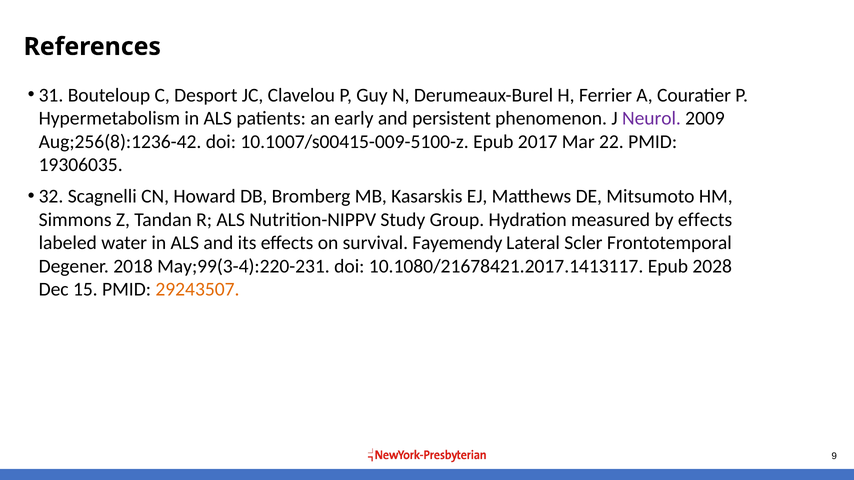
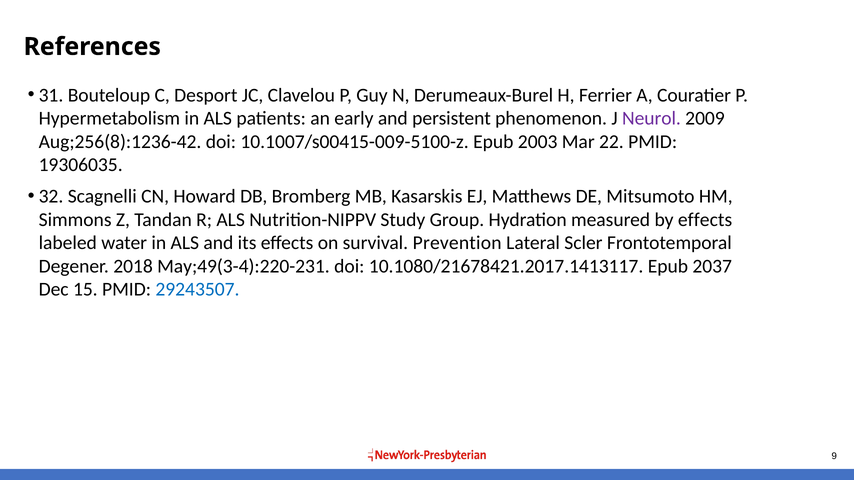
2017: 2017 -> 2003
Fayemendy: Fayemendy -> Prevention
May;99(3-4):220-231: May;99(3-4):220-231 -> May;49(3-4):220-231
2028: 2028 -> 2037
29243507 colour: orange -> blue
